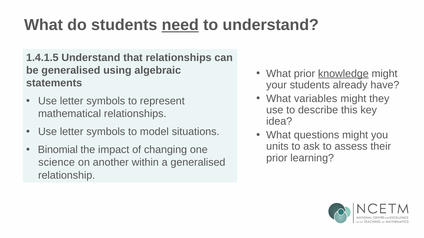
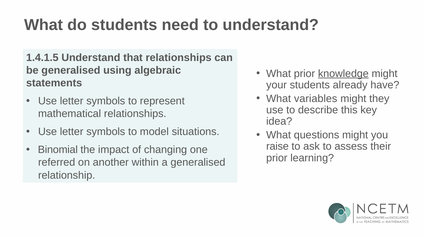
need underline: present -> none
units: units -> raise
science: science -> referred
